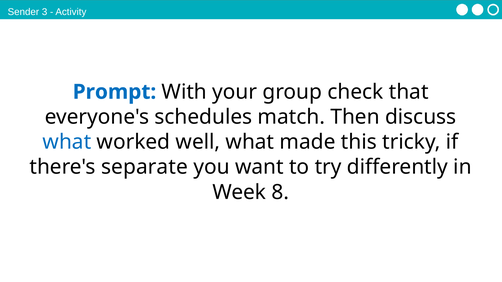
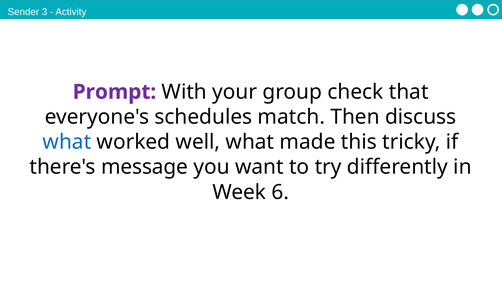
Prompt colour: blue -> purple
separate: separate -> message
8: 8 -> 6
